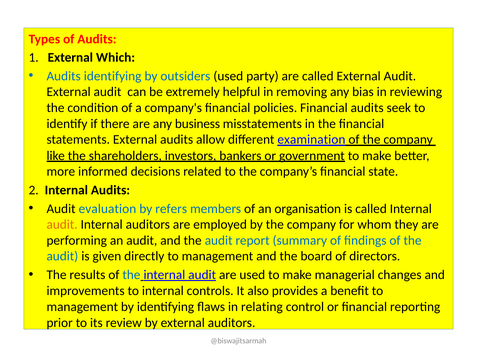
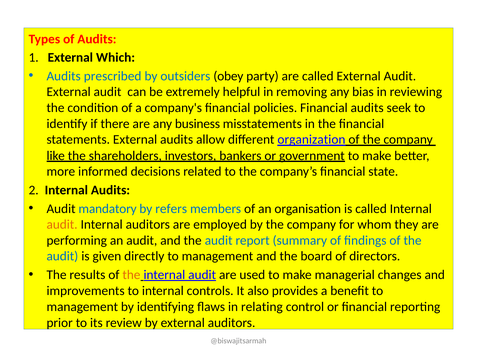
Audits identifying: identifying -> prescribed
outsiders used: used -> obey
examination: examination -> organization
evaluation: evaluation -> mandatory
the at (131, 275) colour: blue -> orange
